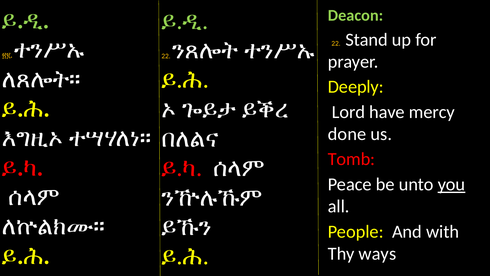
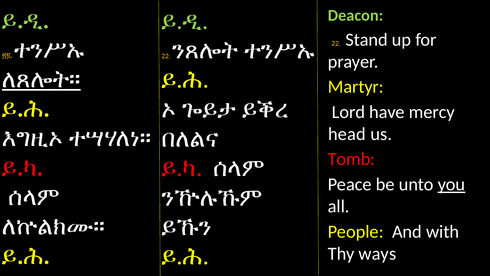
ለጸሎት። underline: none -> present
Deeply: Deeply -> Martyr
done: done -> head
